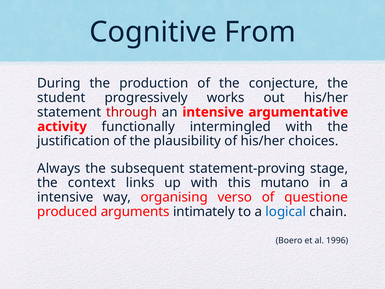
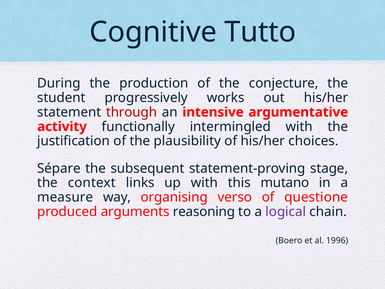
From: From -> Tutto
Always: Always -> Sépare
intensive at (65, 197): intensive -> measure
intimately: intimately -> reasoning
logical colour: blue -> purple
